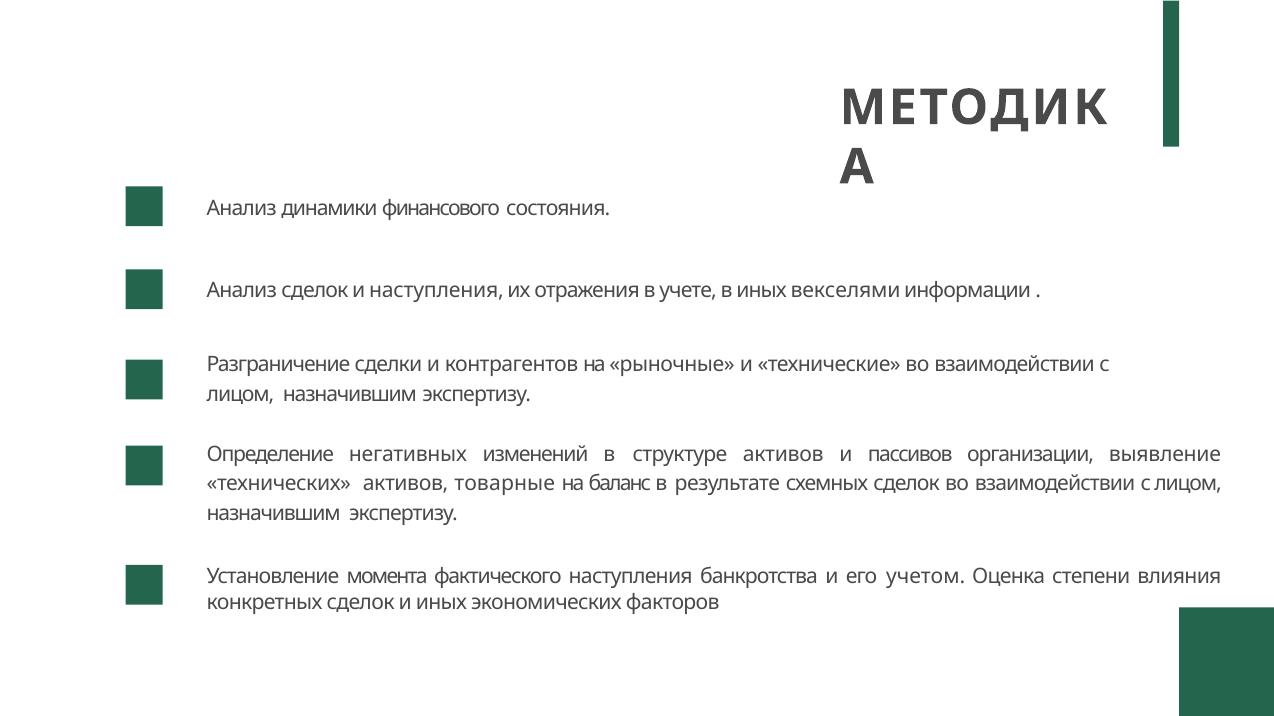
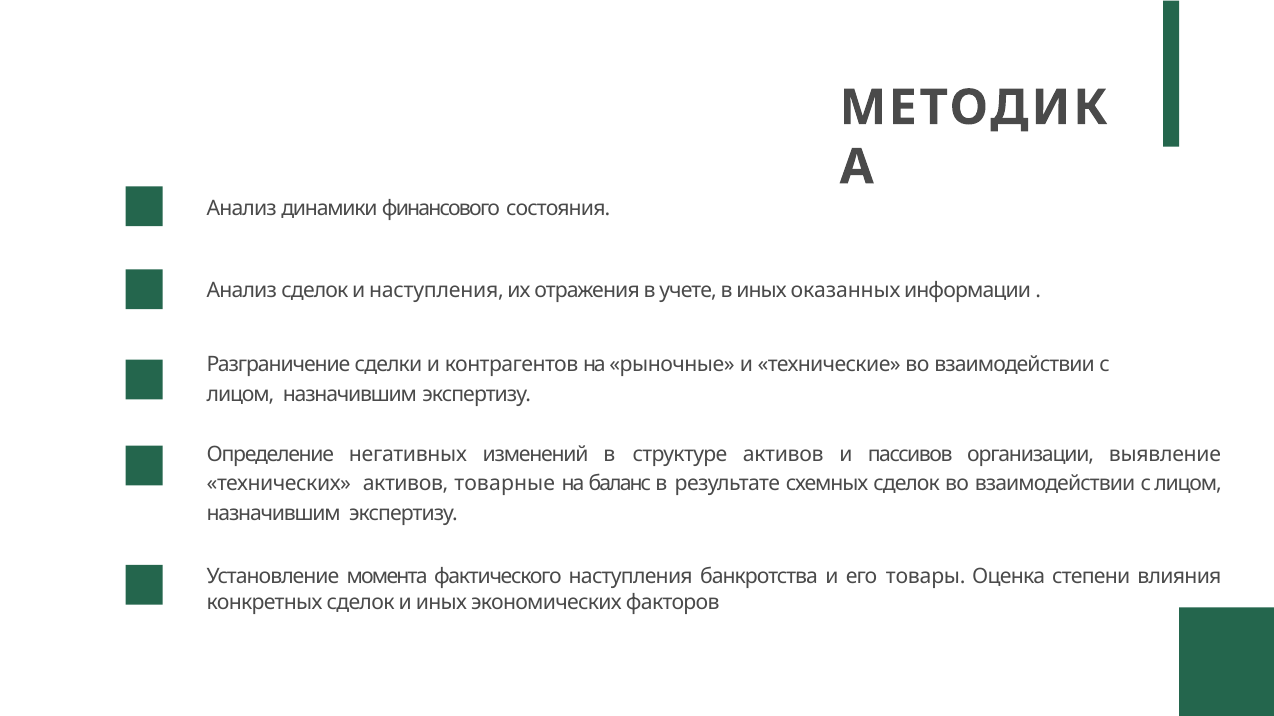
векселями: векселями -> оказанных
учетом: учетом -> товары
